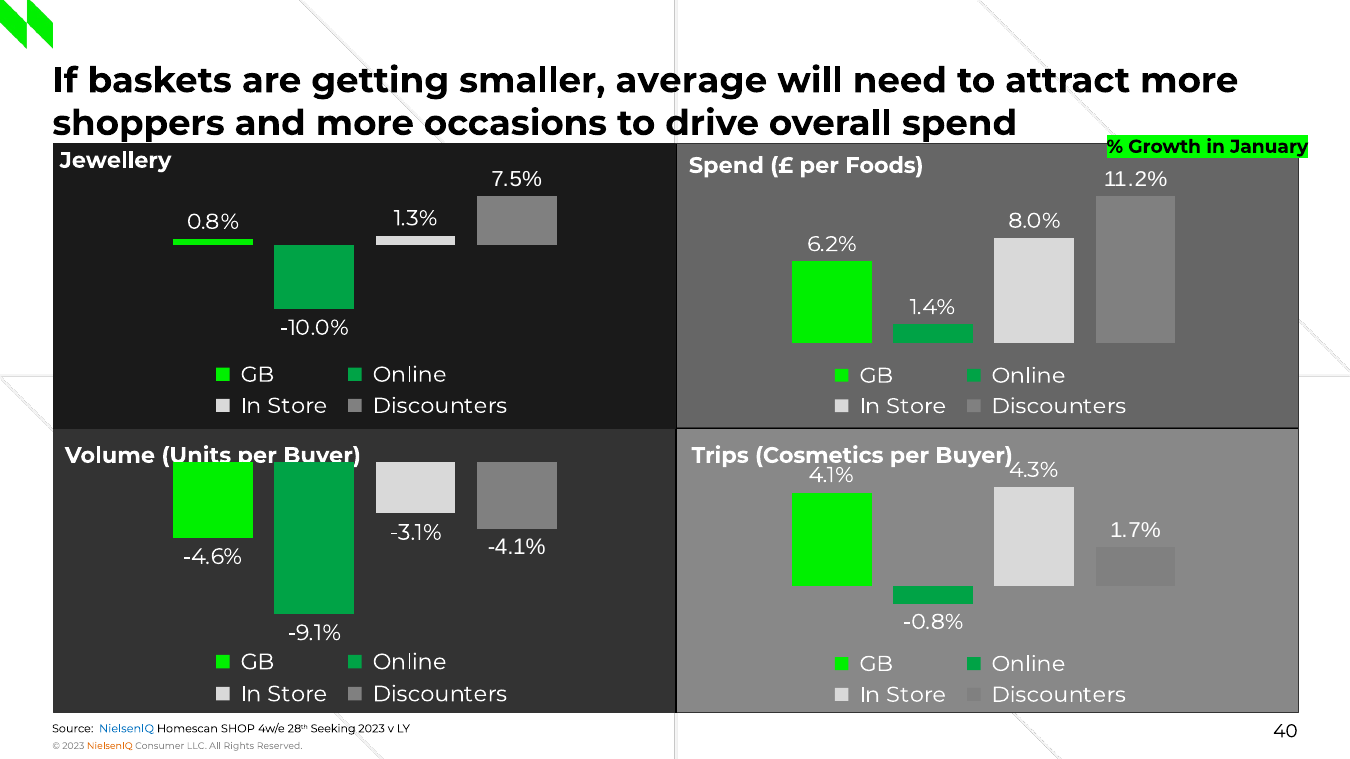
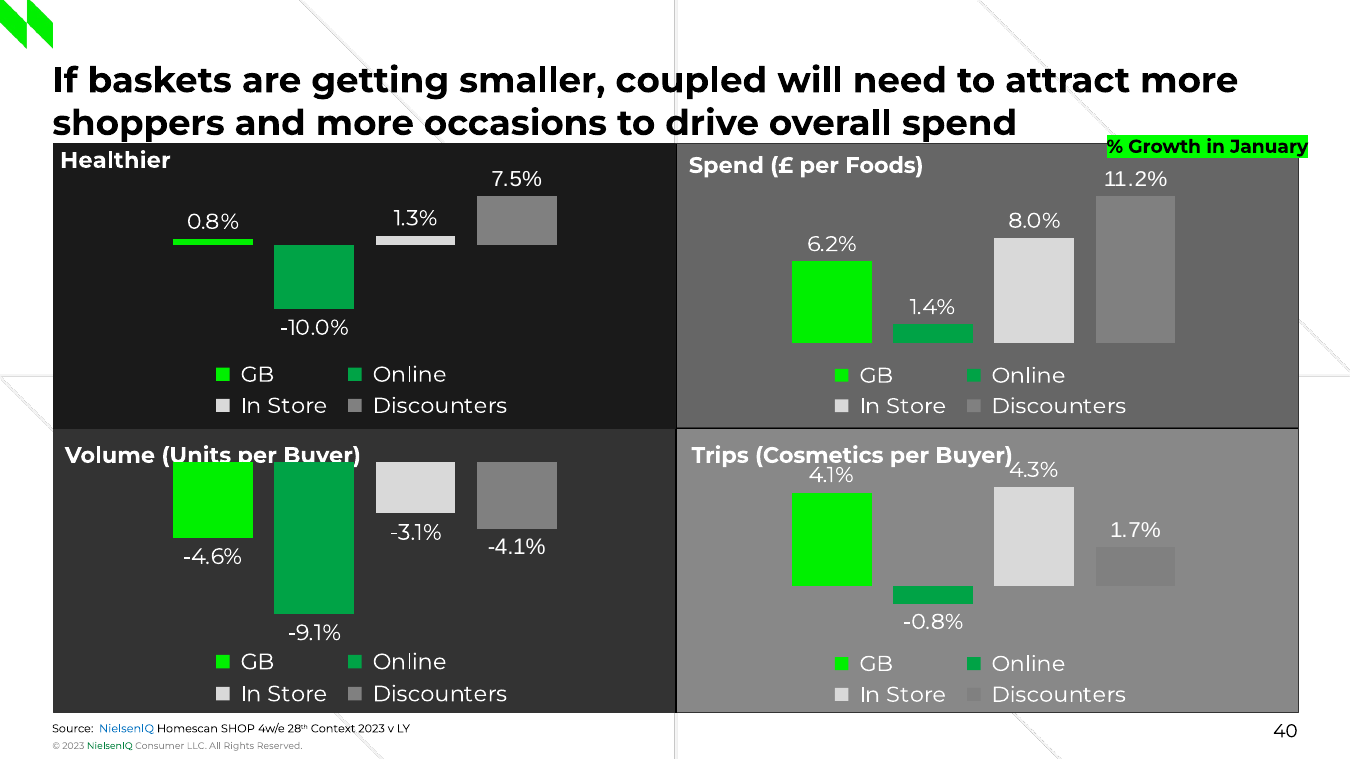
average: average -> coupled
Jewellery: Jewellery -> Healthier
Seeking: Seeking -> Context
NielsenIQ at (110, 746) colour: orange -> green
